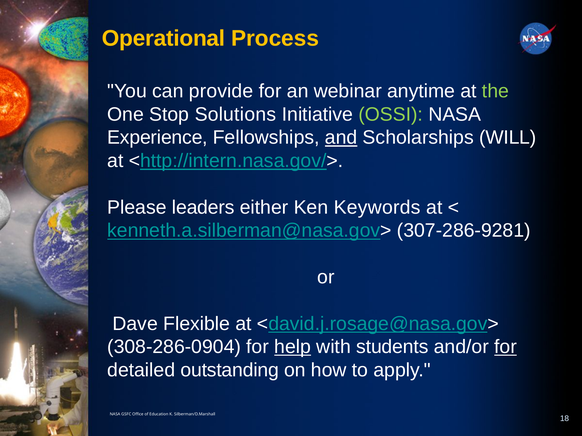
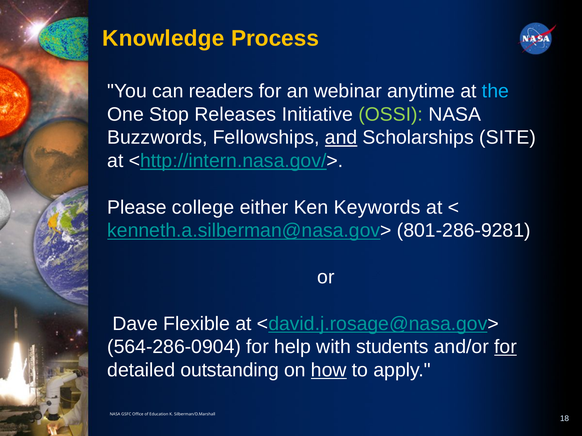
Operational: Operational -> Knowledge
provide: provide -> readers
the colour: light green -> light blue
Solutions: Solutions -> Releases
Experience: Experience -> Buzzwords
WILL: WILL -> SITE
leaders: leaders -> college
307-286-9281: 307-286-9281 -> 801-286-9281
308-286-0904: 308-286-0904 -> 564-286-0904
help underline: present -> none
how underline: none -> present
